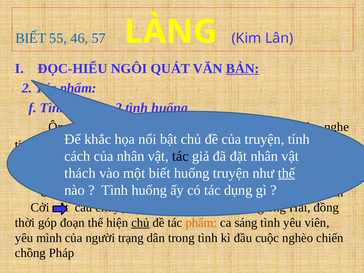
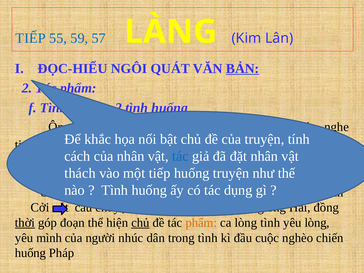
BIẾT at (31, 38): BIẾT -> TIẾP
46: 46 -> 59
tác at (180, 156) colour: black -> blue
một biết: biết -> tiếp
thế underline: present -> none
thời underline: none -> present
ca sáng: sáng -> lòng
yêu viên: viên -> lòng
trạng: trạng -> nhúc
chồng at (30, 253): chồng -> huống
